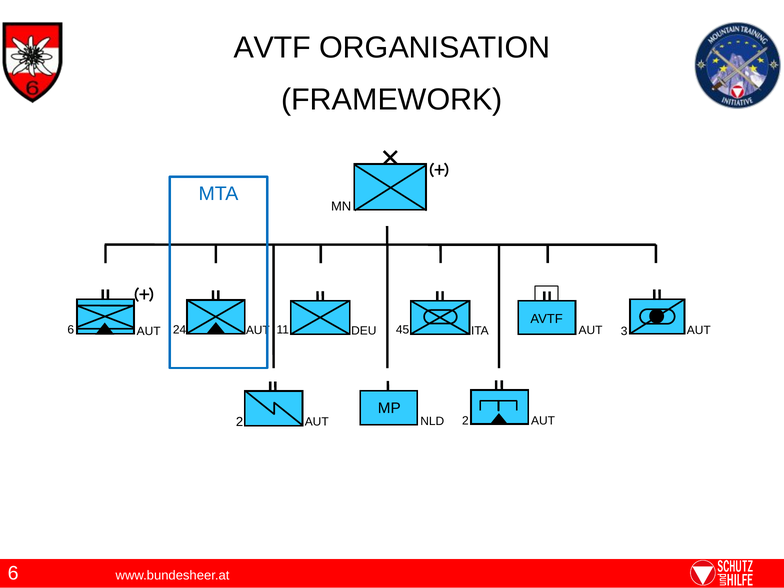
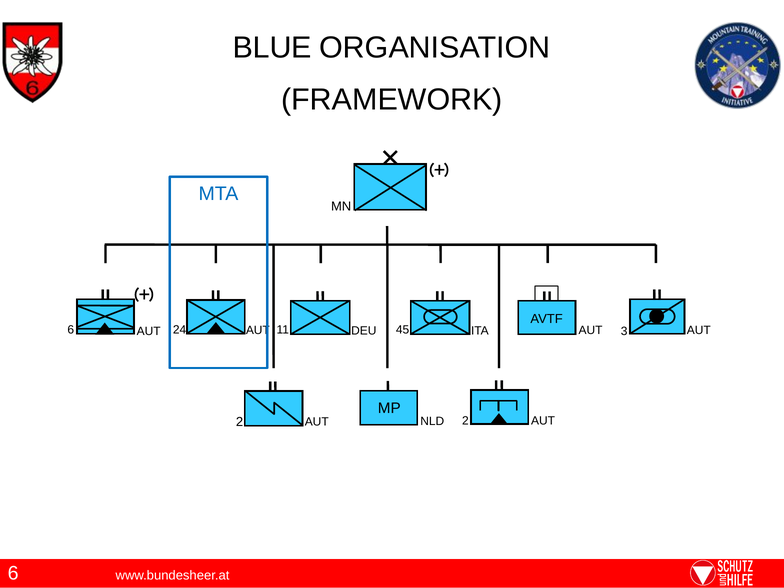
AVTF at (272, 48): AVTF -> BLUE
